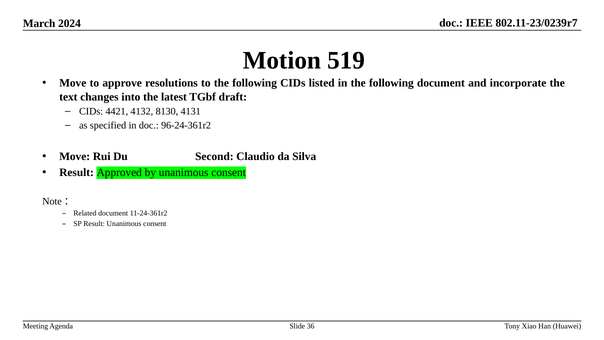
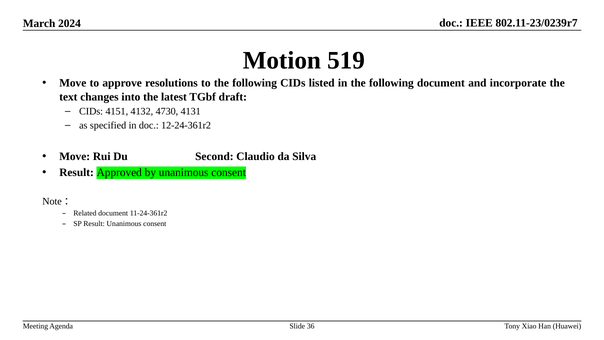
4421: 4421 -> 4151
8130: 8130 -> 4730
96-24-361r2: 96-24-361r2 -> 12-24-361r2
